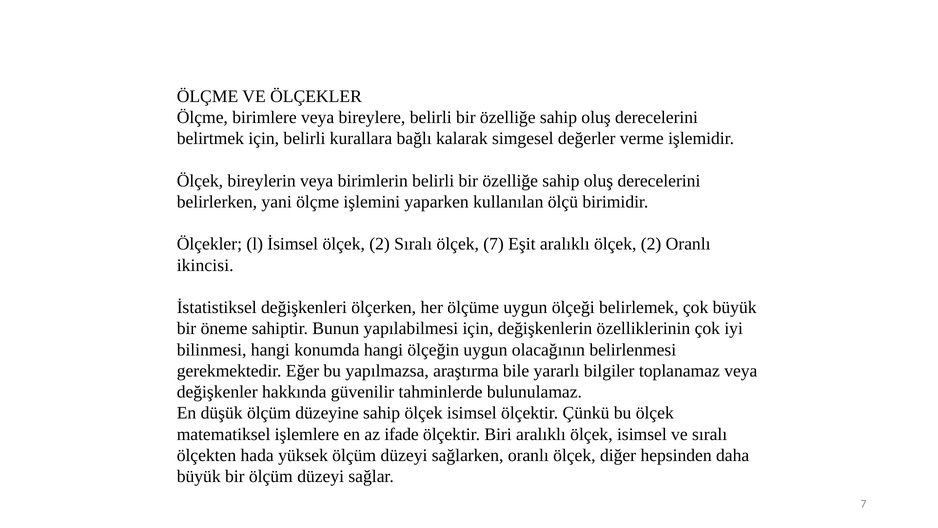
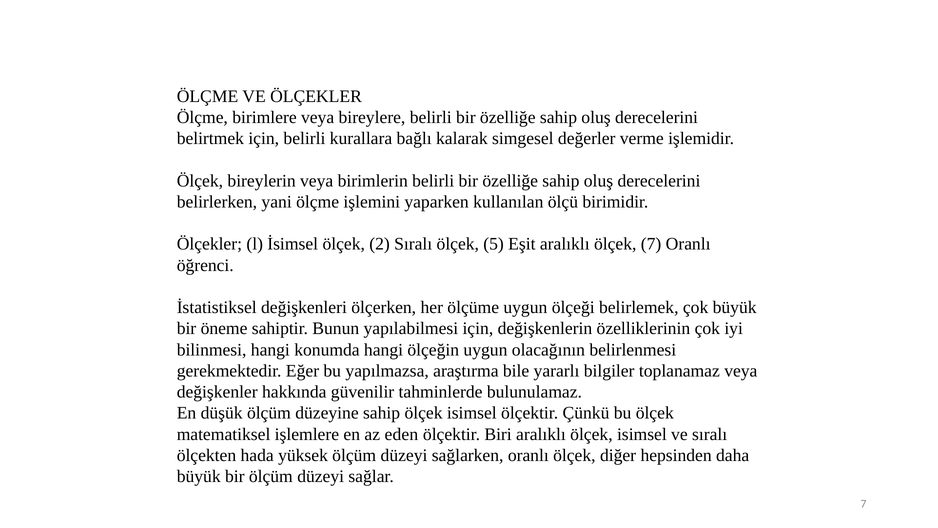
ölçek 7: 7 -> 5
aralıklı ölçek 2: 2 -> 7
ikincisi: ikincisi -> öğrenci
ifade: ifade -> eden
